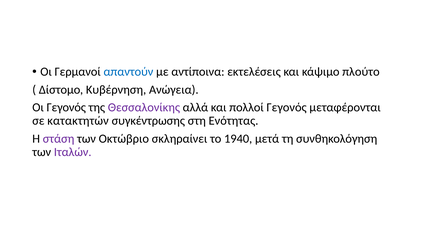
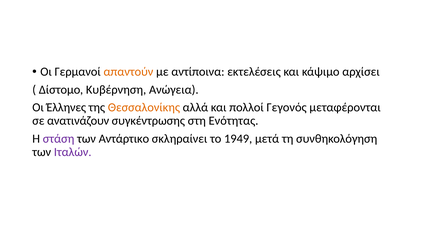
απαντούν colour: blue -> orange
πλούτο: πλούτο -> αρχίσει
Οι Γεγονός: Γεγονός -> Έλληνες
Θεσσαλονίκης colour: purple -> orange
κατακτητών: κατακτητών -> ανατινάζουν
Οκτώβριο: Οκτώβριο -> Αντάρτικο
1940: 1940 -> 1949
